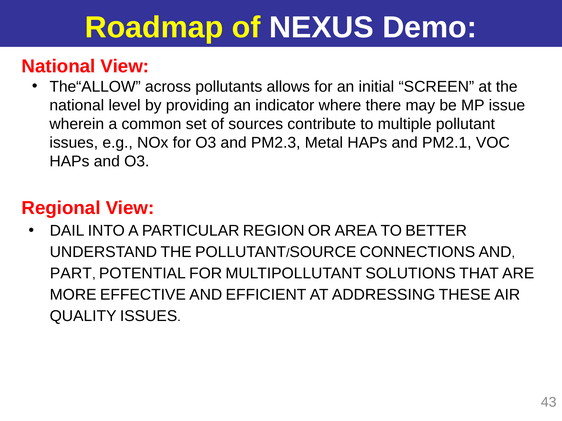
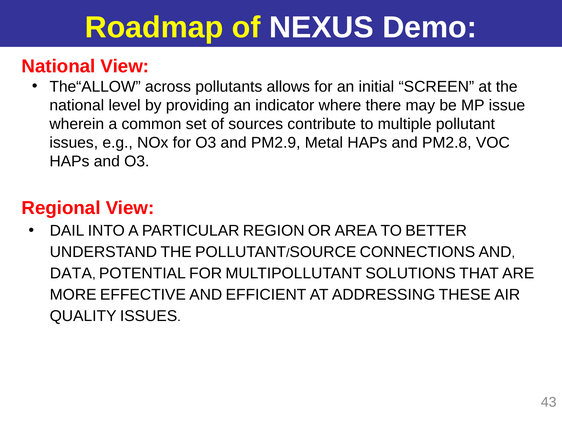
PM2.3: PM2.3 -> PM2.9
PM2.1: PM2.1 -> PM2.8
PART: PART -> DATA
